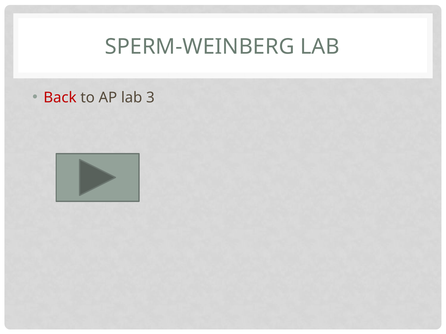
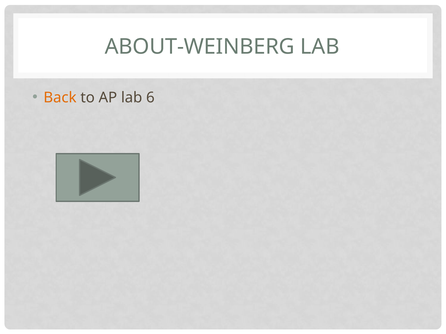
SPERM-WEINBERG: SPERM-WEINBERG -> ABOUT-WEINBERG
Back colour: red -> orange
3: 3 -> 6
